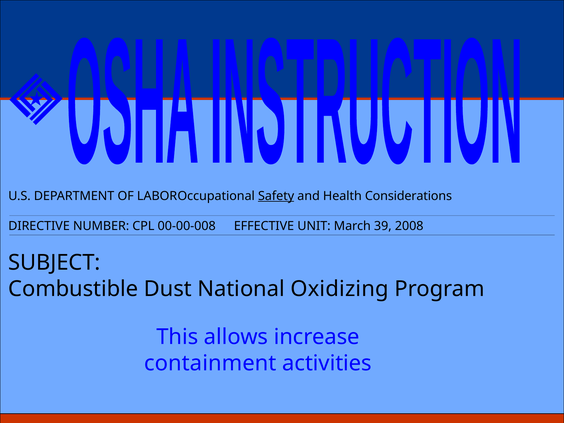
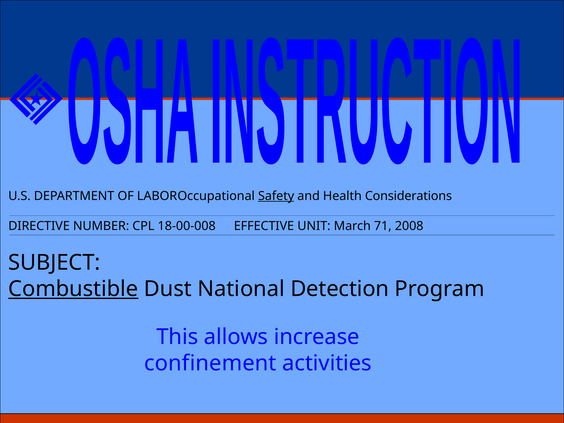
00-00-008: 00-00-008 -> 18-00-008
39: 39 -> 71
Combustible underline: none -> present
Oxidizing: Oxidizing -> Detection
containment: containment -> confinement
